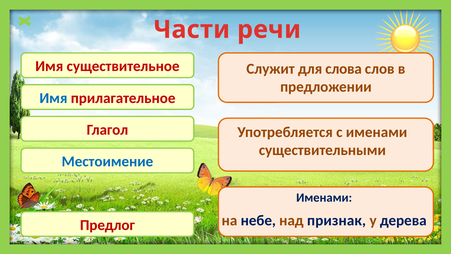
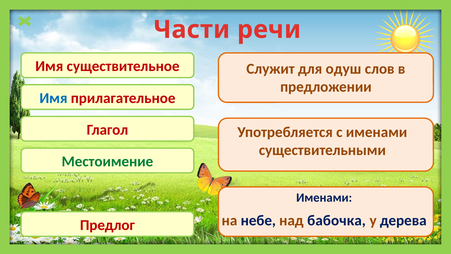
слова: слова -> одуш
Местоимение colour: blue -> green
признак: признак -> бабочка
